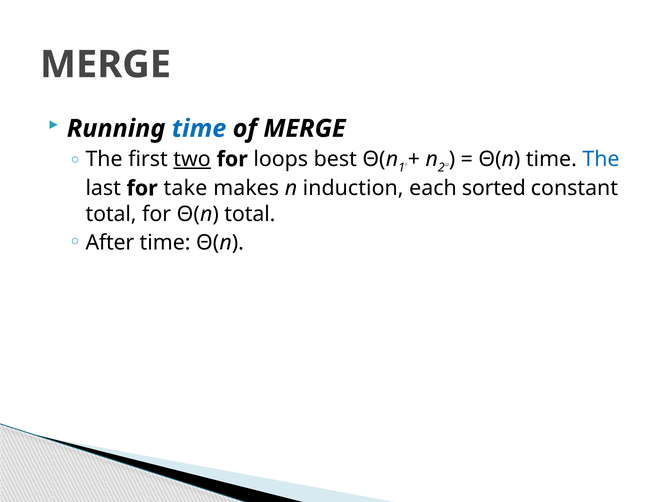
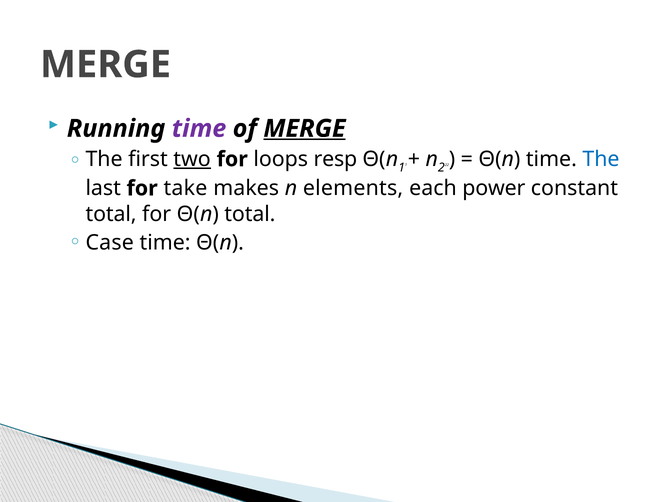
time at (199, 128) colour: blue -> purple
MERGE at (304, 128) underline: none -> present
best: best -> resp
induction: induction -> elements
sorted: sorted -> power
After: After -> Case
